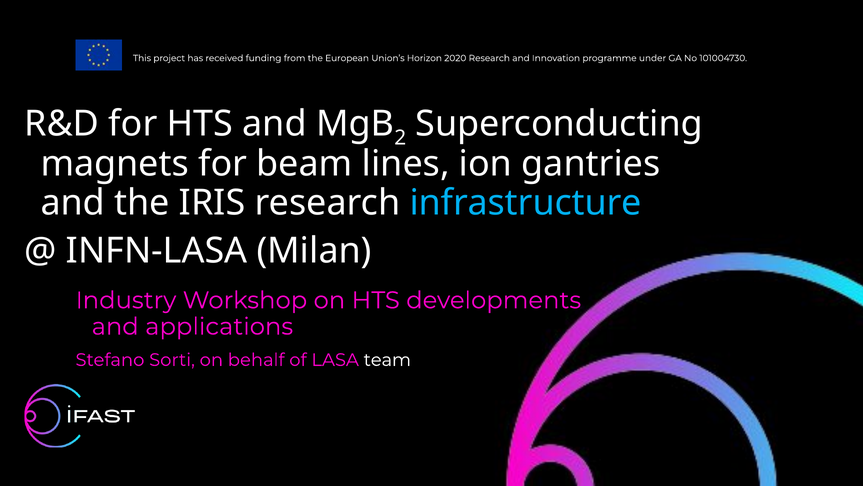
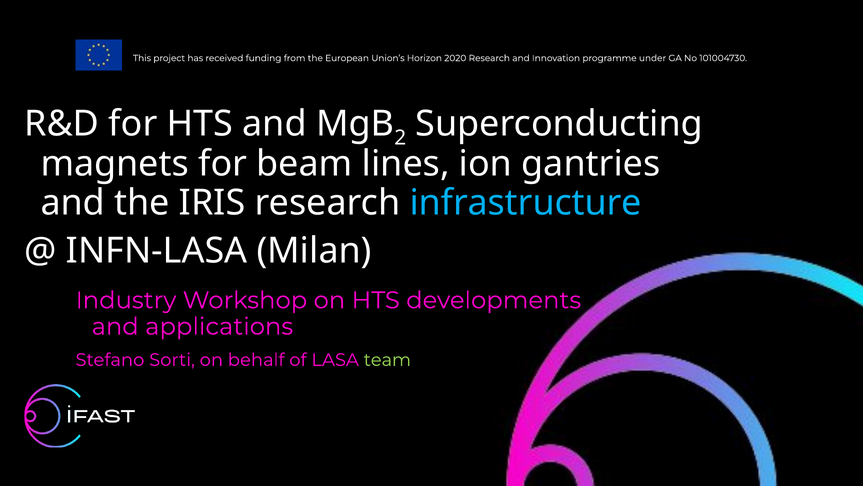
team colour: white -> light green
